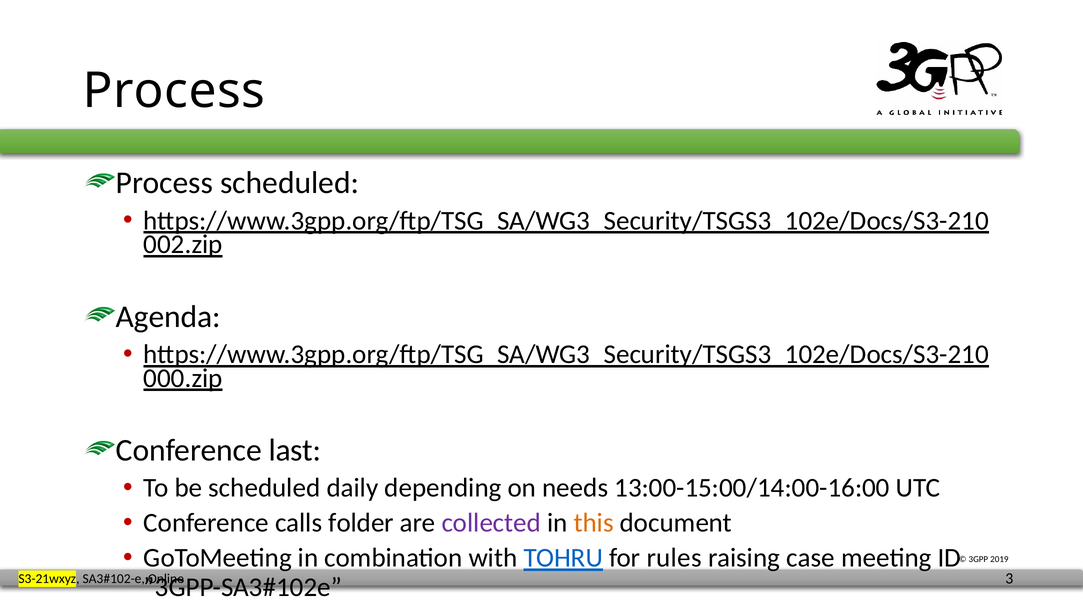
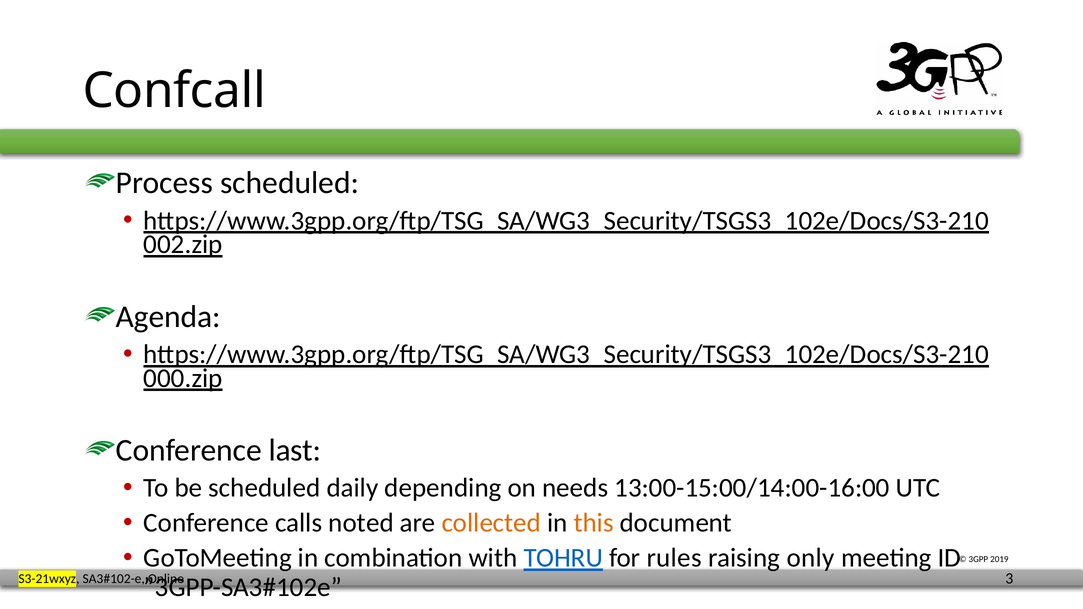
Process at (174, 91): Process -> Confcall
folder: folder -> noted
collected colour: purple -> orange
case: case -> only
